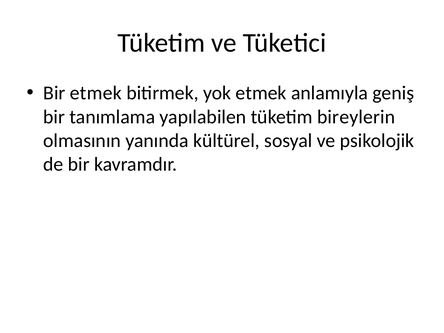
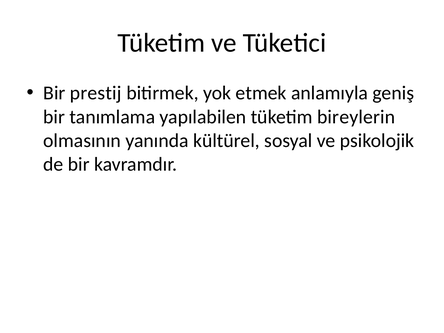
Bir etmek: etmek -> prestij
